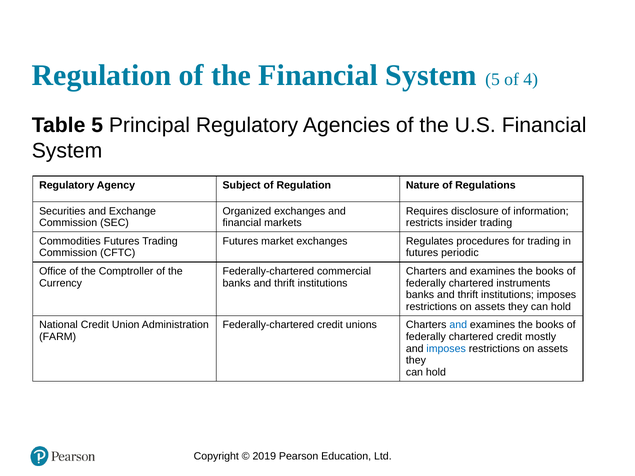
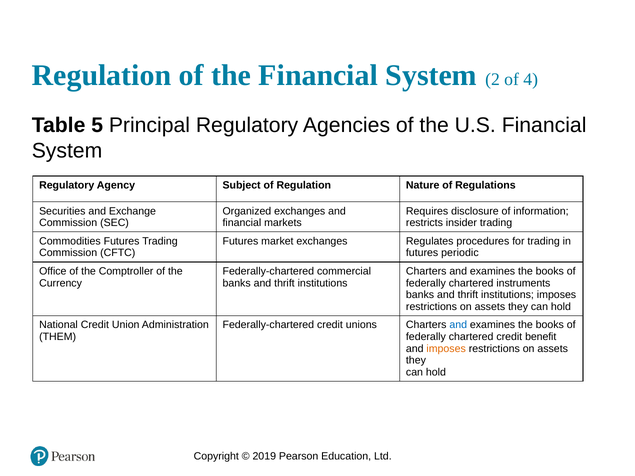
System 5: 5 -> 2
FARM: FARM -> THEM
mostly: mostly -> benefit
imposes at (446, 349) colour: blue -> orange
